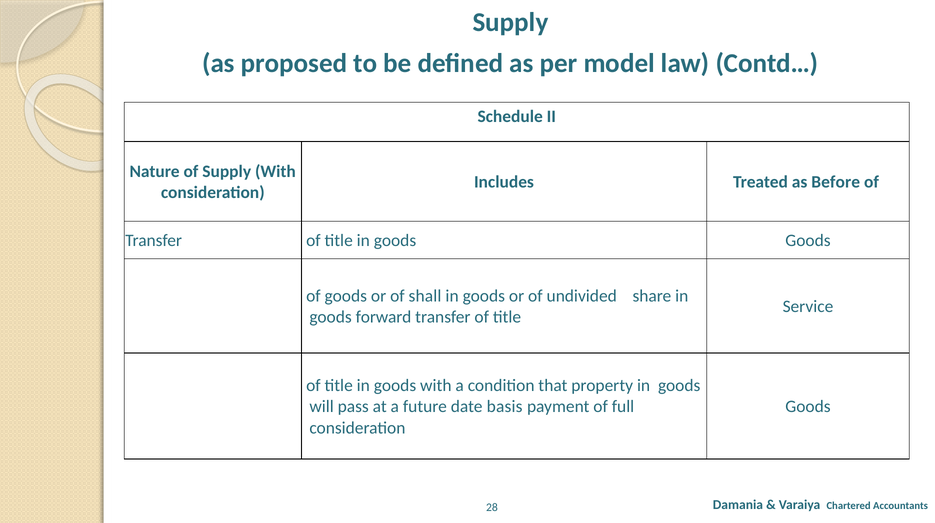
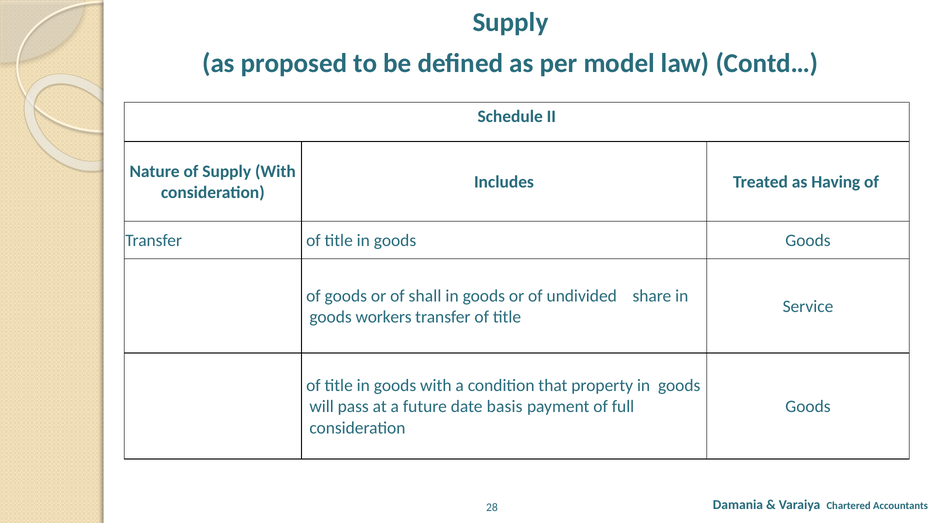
Before: Before -> Having
forward: forward -> workers
